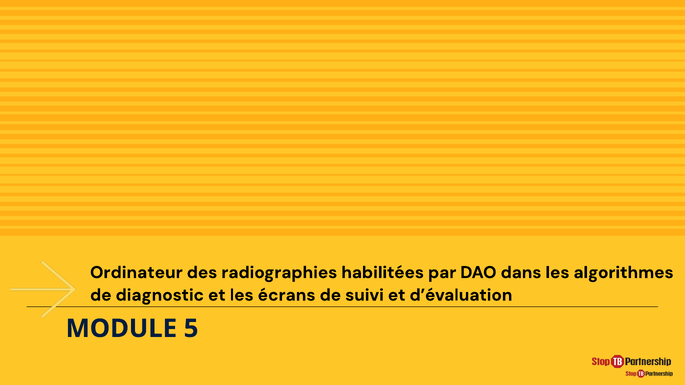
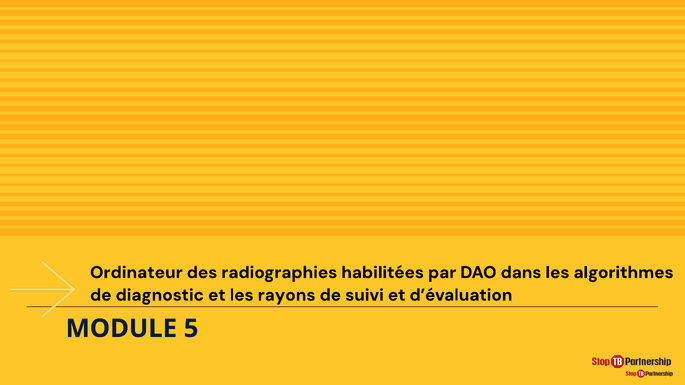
écrans: écrans -> rayons
